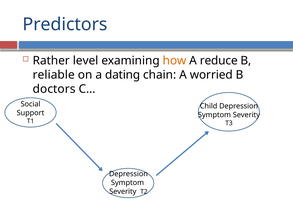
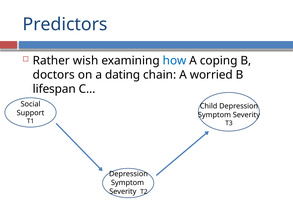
level: level -> wish
how colour: orange -> blue
reduce: reduce -> coping
reliable: reliable -> doctors
doctors: doctors -> lifespan
